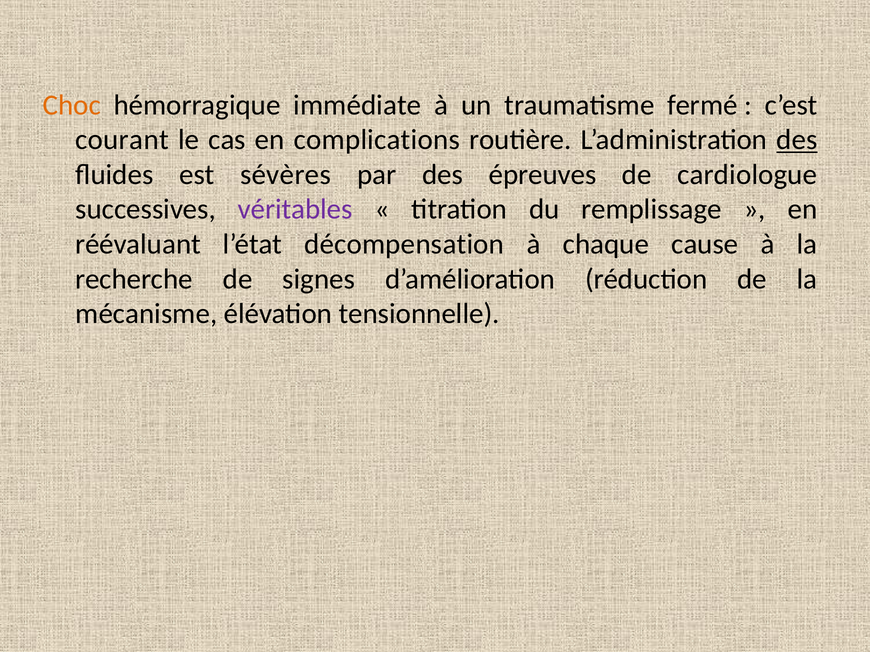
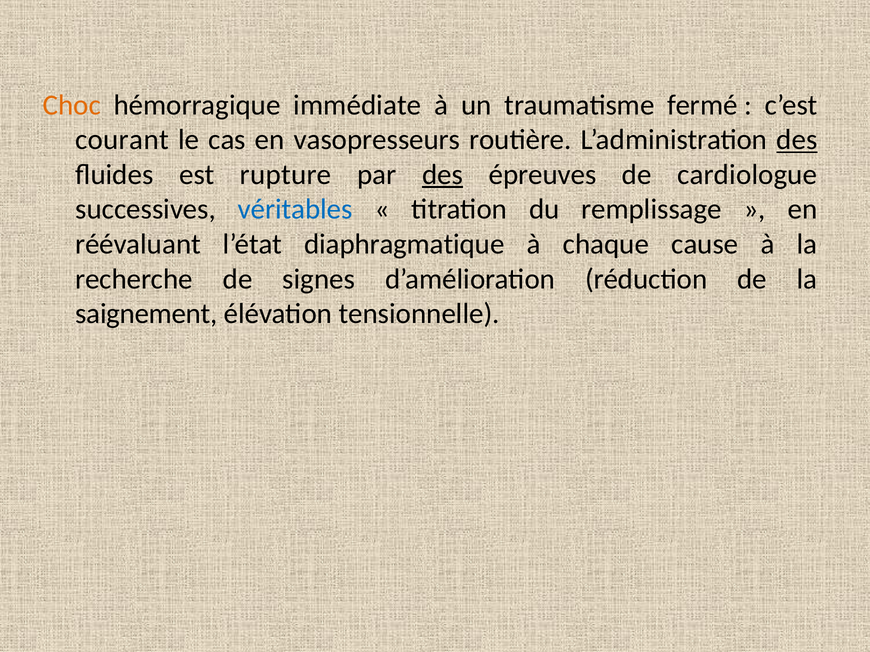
complications: complications -> vasopresseurs
sévères: sévères -> rupture
des at (443, 175) underline: none -> present
véritables colour: purple -> blue
décompensation: décompensation -> diaphragmatique
mécanisme: mécanisme -> saignement
